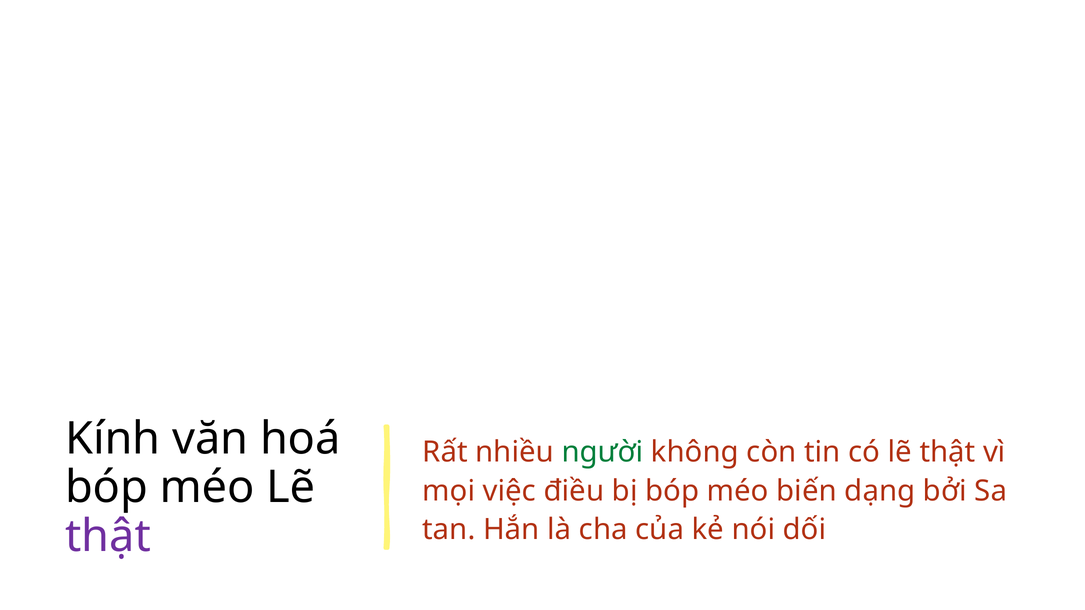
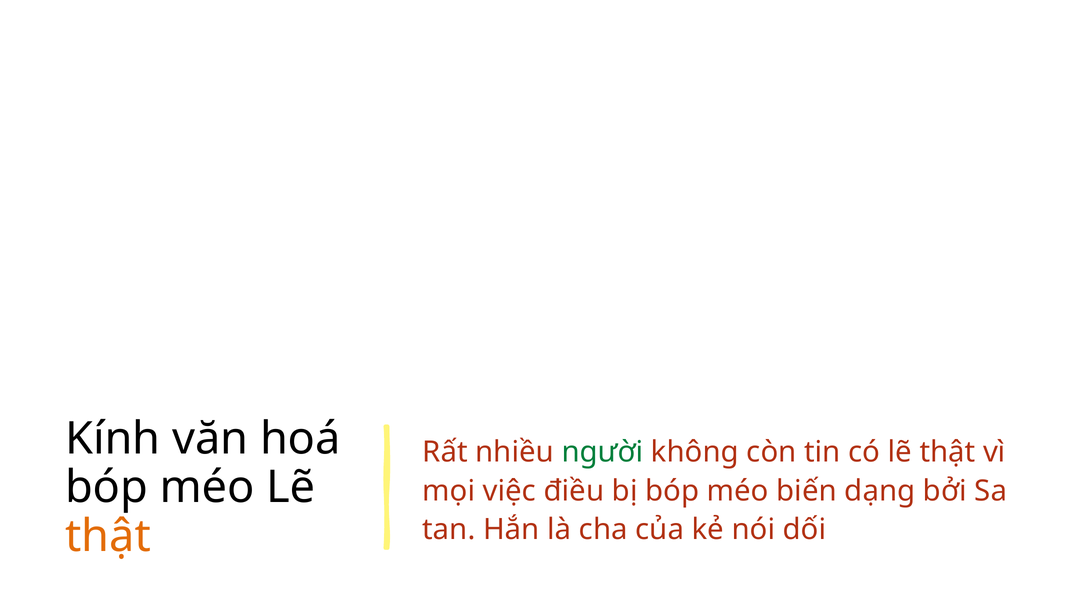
thật at (108, 537) colour: purple -> orange
